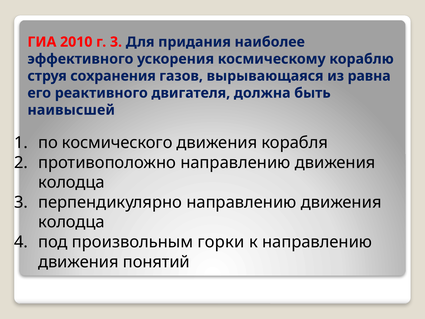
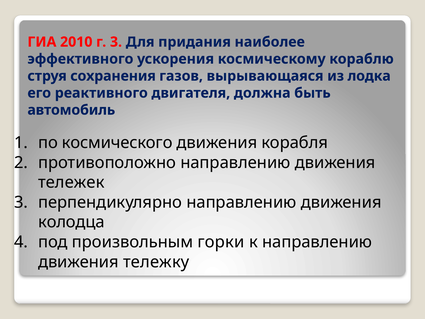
равна: равна -> лодка
наивысшей: наивысшей -> автомобиль
колодца at (71, 182): колодца -> тележек
понятий: понятий -> тележку
